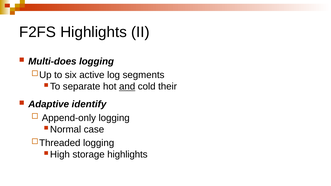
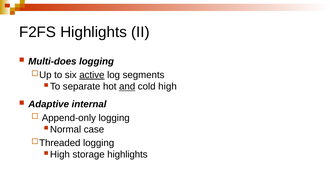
active underline: none -> present
cold their: their -> high
identify: identify -> internal
